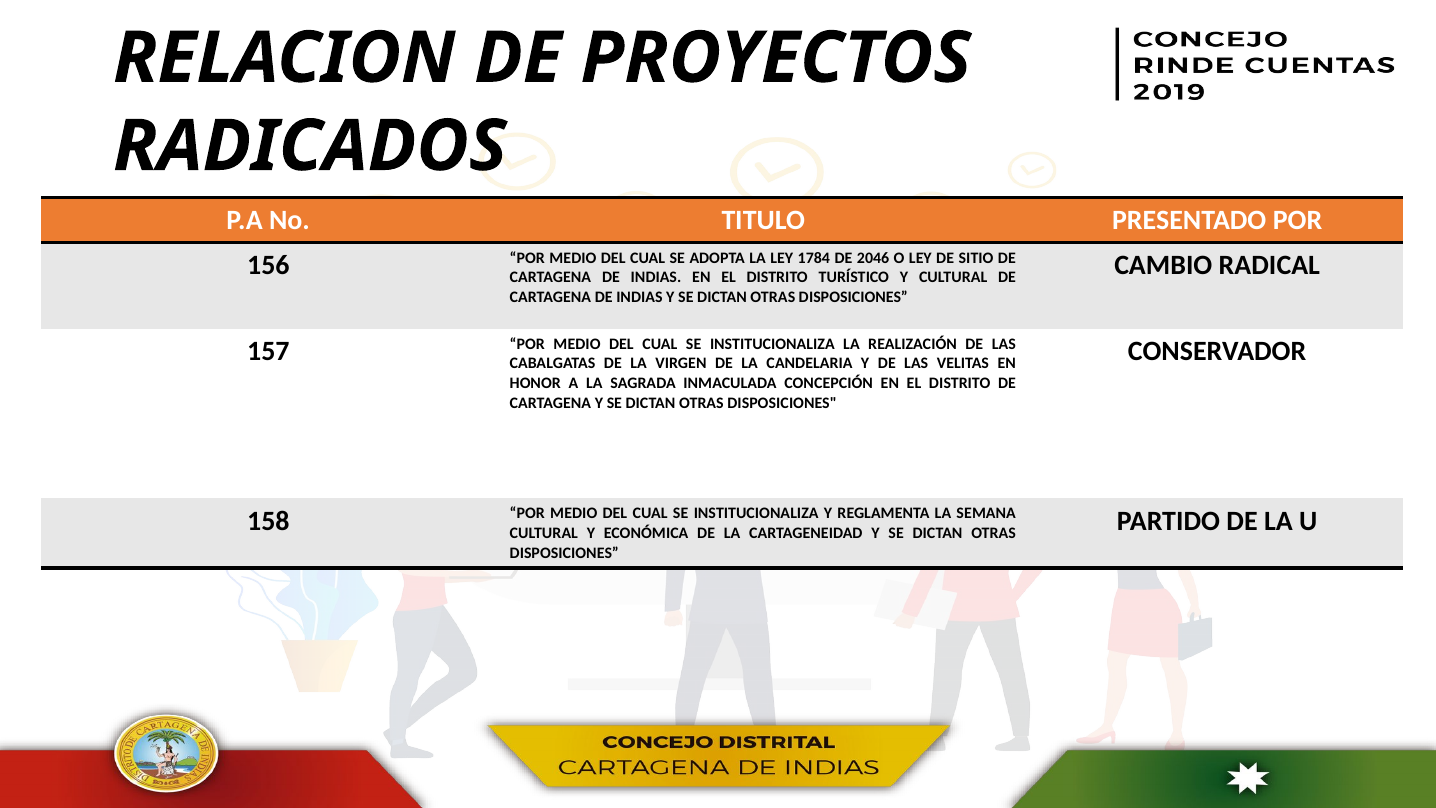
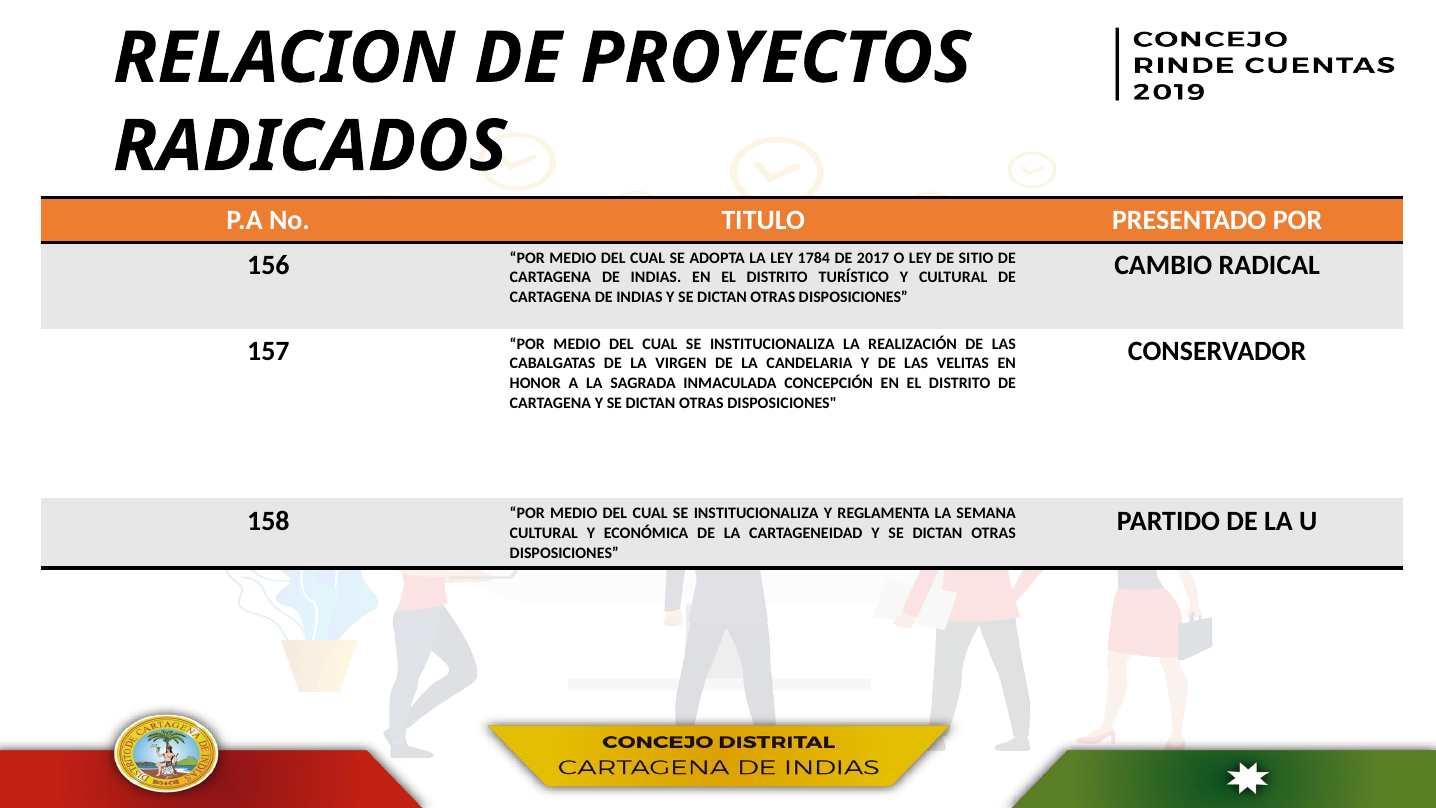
2046: 2046 -> 2017
